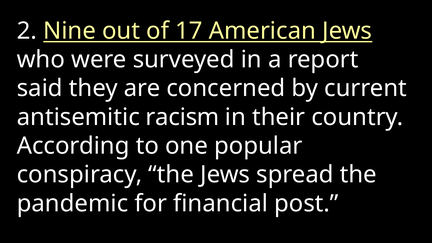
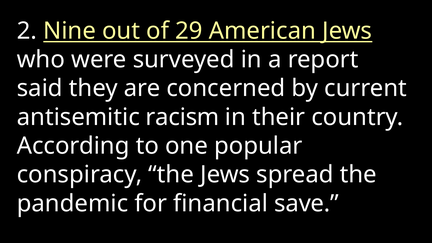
17: 17 -> 29
post: post -> save
